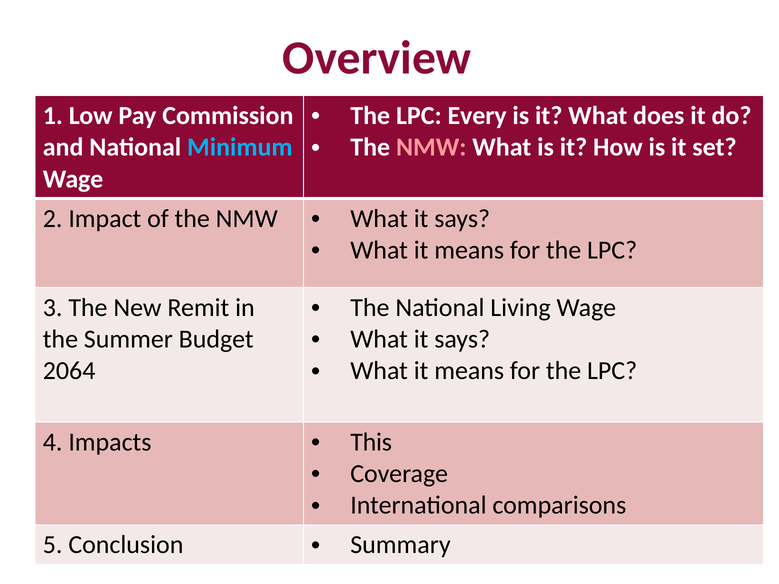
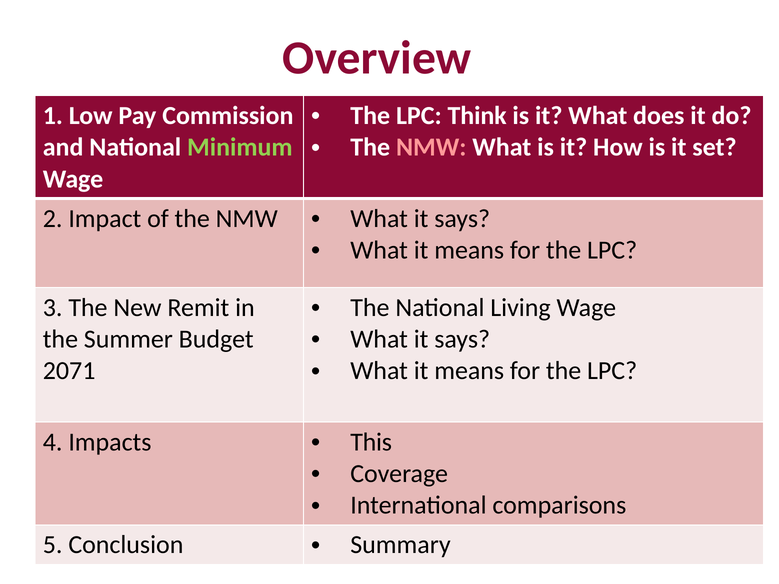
Every: Every -> Think
Minimum colour: light blue -> light green
2064: 2064 -> 2071
